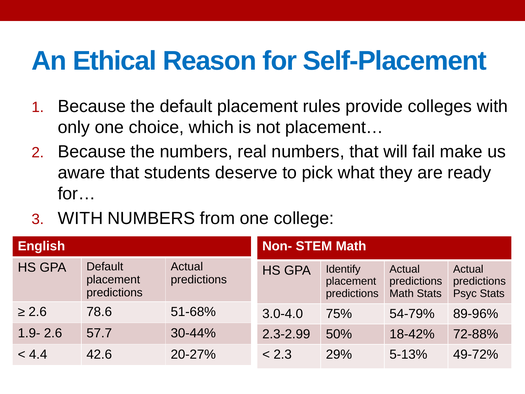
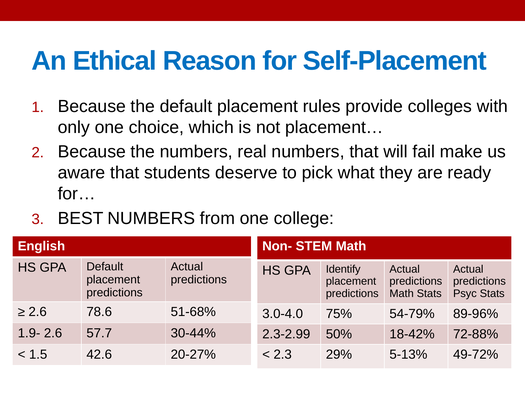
WITH at (81, 218): WITH -> BEST
4.4: 4.4 -> 1.5
